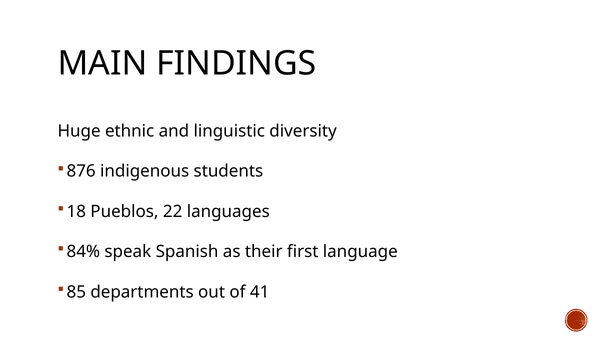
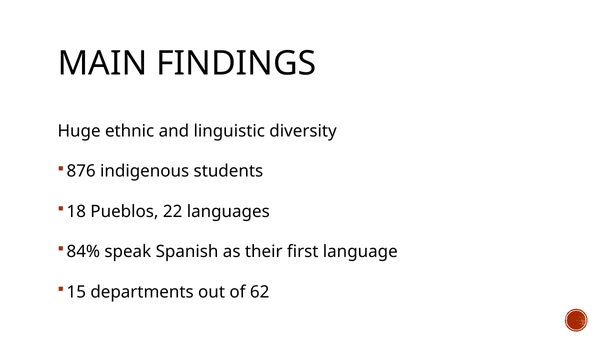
85: 85 -> 15
41: 41 -> 62
